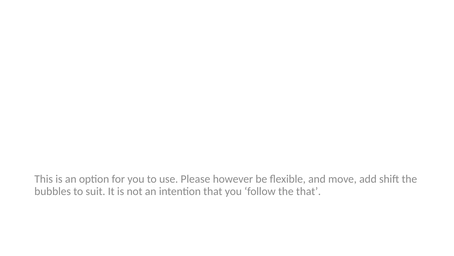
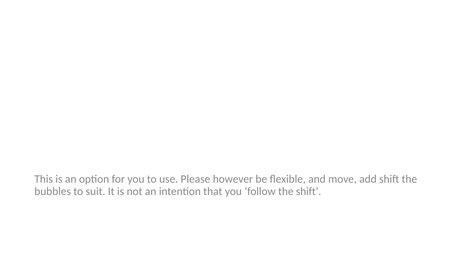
the that: that -> shift
